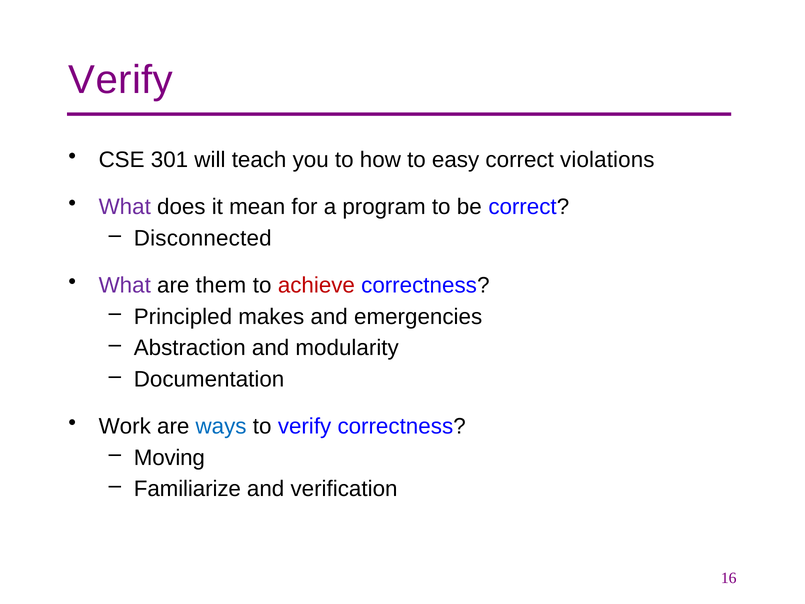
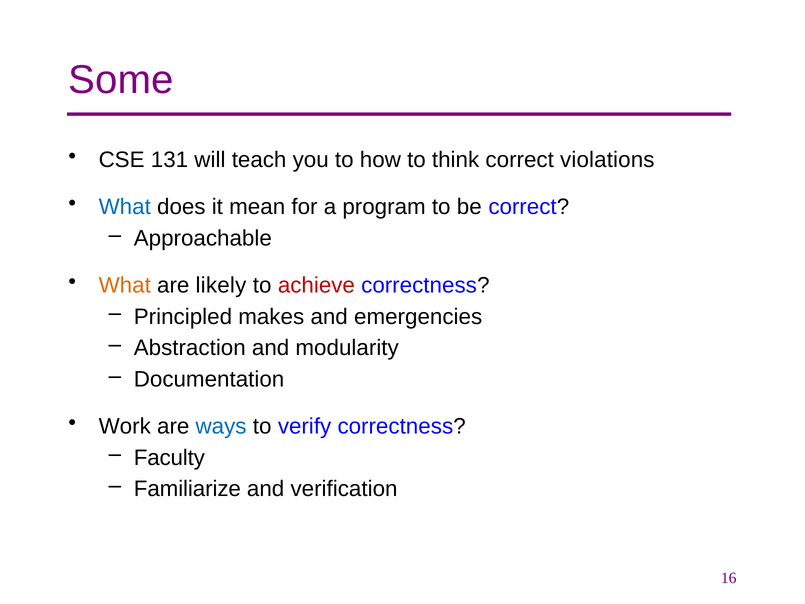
Verify at (121, 80): Verify -> Some
301: 301 -> 131
easy: easy -> think
What at (125, 207) colour: purple -> blue
Disconnected: Disconnected -> Approachable
What at (125, 285) colour: purple -> orange
them: them -> likely
Moving: Moving -> Faculty
